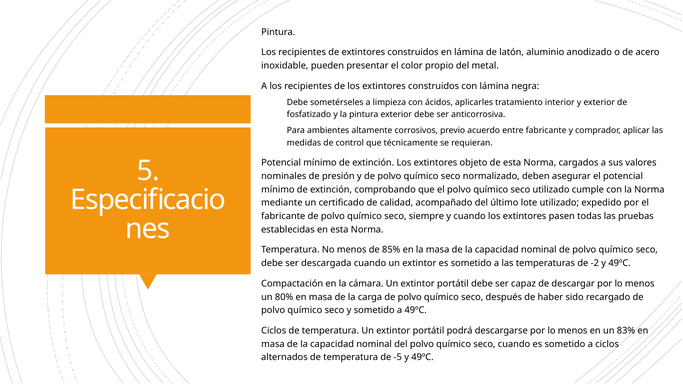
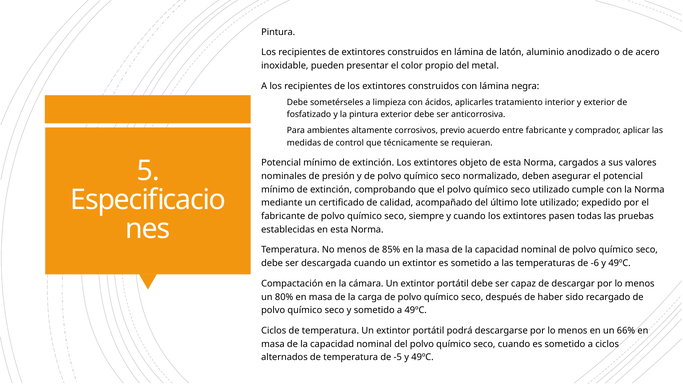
-2: -2 -> -6
83%: 83% -> 66%
